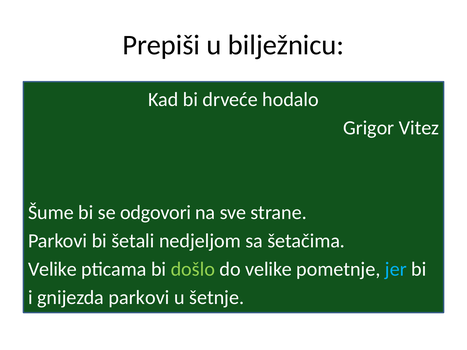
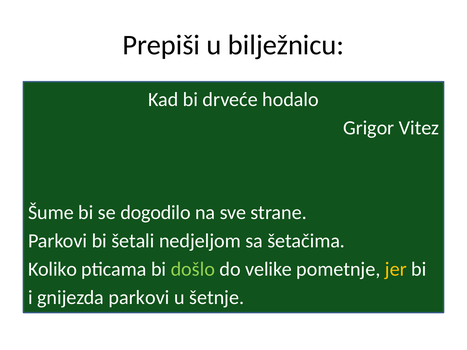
odgovori: odgovori -> dogodilo
Velike at (52, 269): Velike -> Koliko
jer colour: light blue -> yellow
